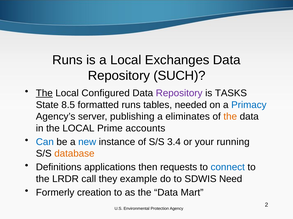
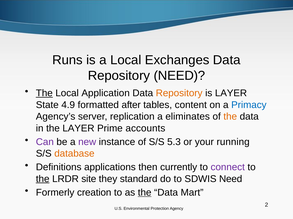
Repository SUCH: SUCH -> NEED
Configured: Configured -> Application
Repository at (179, 93) colour: purple -> orange
is TASKS: TASKS -> LAYER
8.5: 8.5 -> 4.9
formatted runs: runs -> after
needed: needed -> content
publishing: publishing -> replication
in the LOCAL: LOCAL -> LAYER
Can colour: blue -> purple
new colour: blue -> purple
3.4: 3.4 -> 5.3
requests: requests -> currently
connect colour: blue -> purple
the at (43, 179) underline: none -> present
call: call -> site
example: example -> standard
the at (145, 193) underline: none -> present
